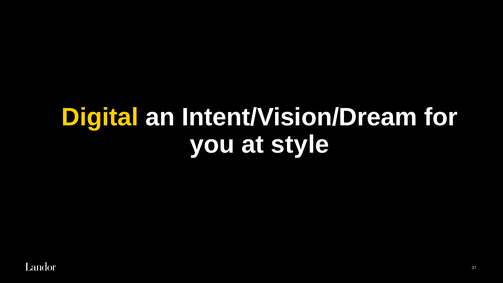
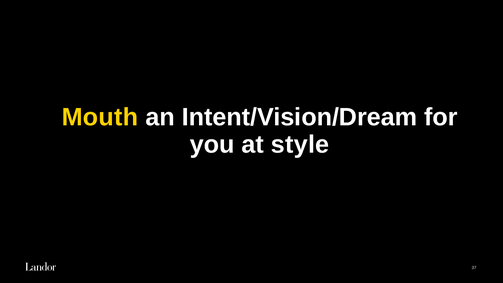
Digital: Digital -> Mouth
